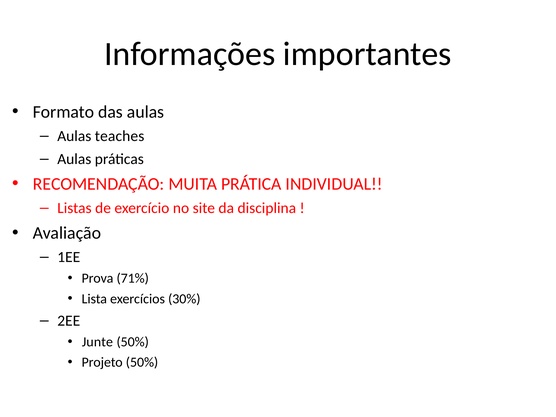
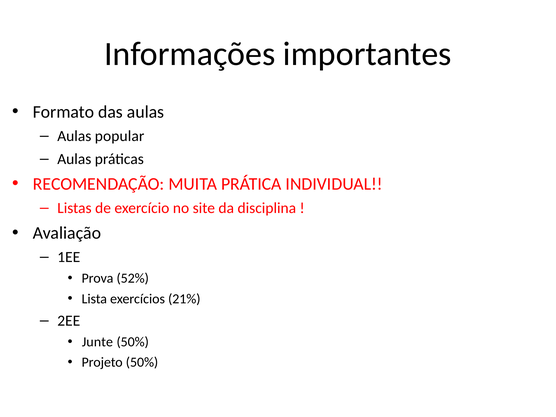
teaches: teaches -> popular
71%: 71% -> 52%
30%: 30% -> 21%
